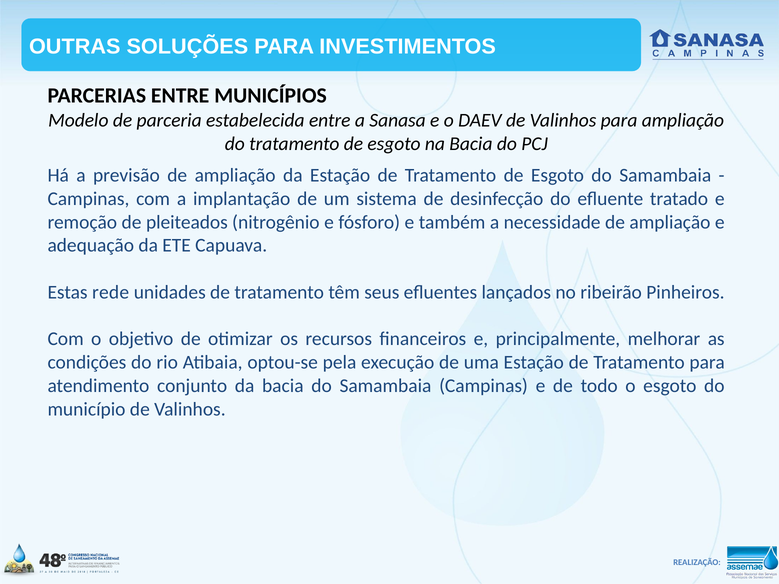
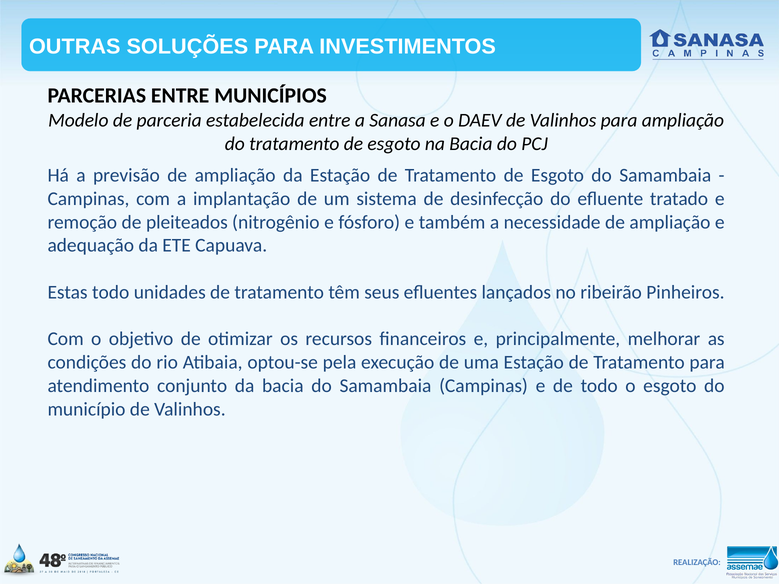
Estas rede: rede -> todo
